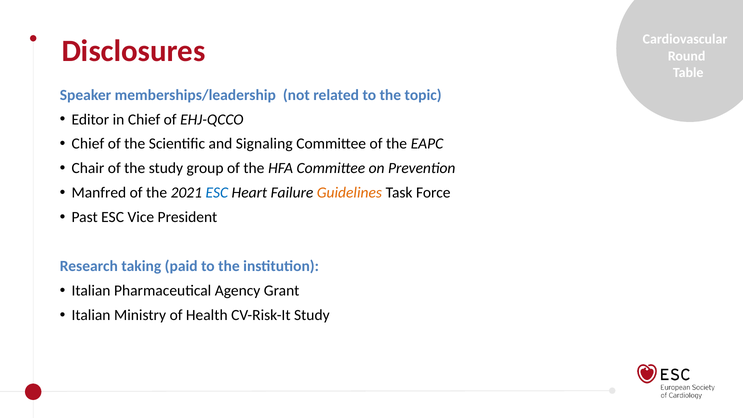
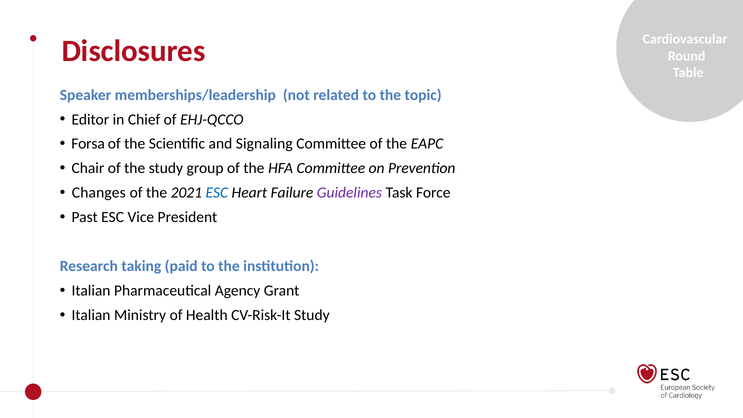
Chief at (88, 144): Chief -> Forsa
Manfred: Manfred -> Changes
Guidelines colour: orange -> purple
